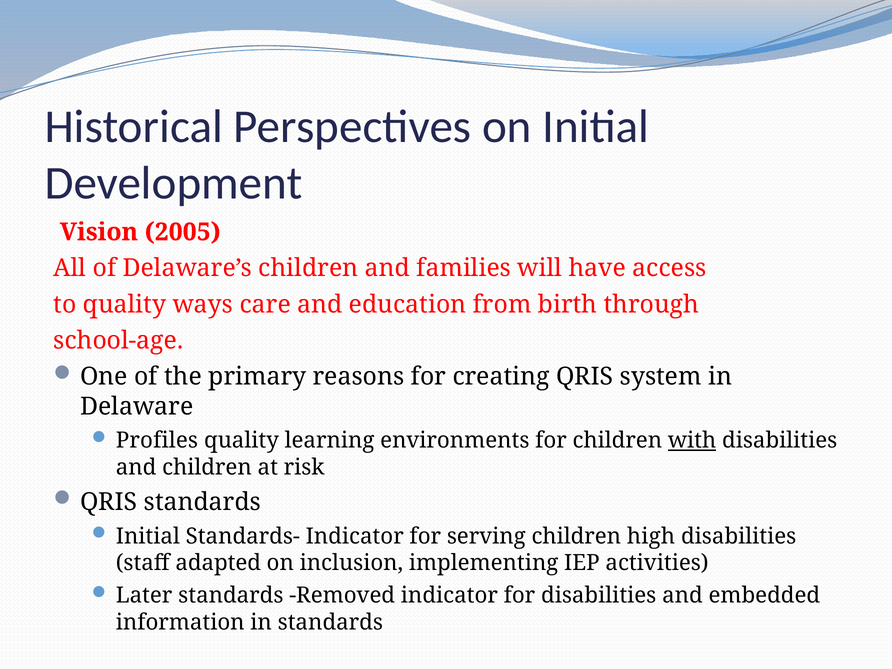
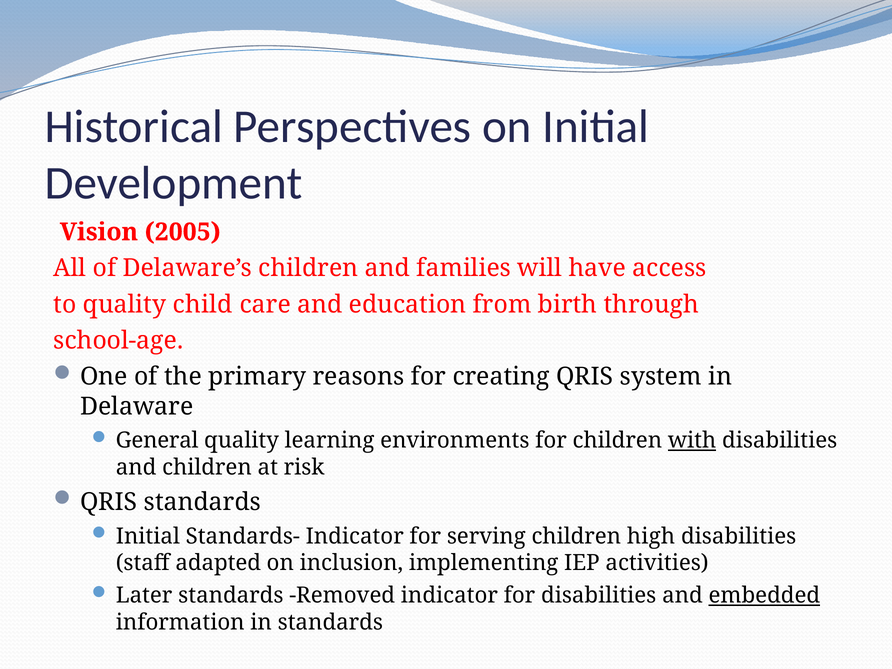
ways: ways -> child
Profiles: Profiles -> General
embedded underline: none -> present
